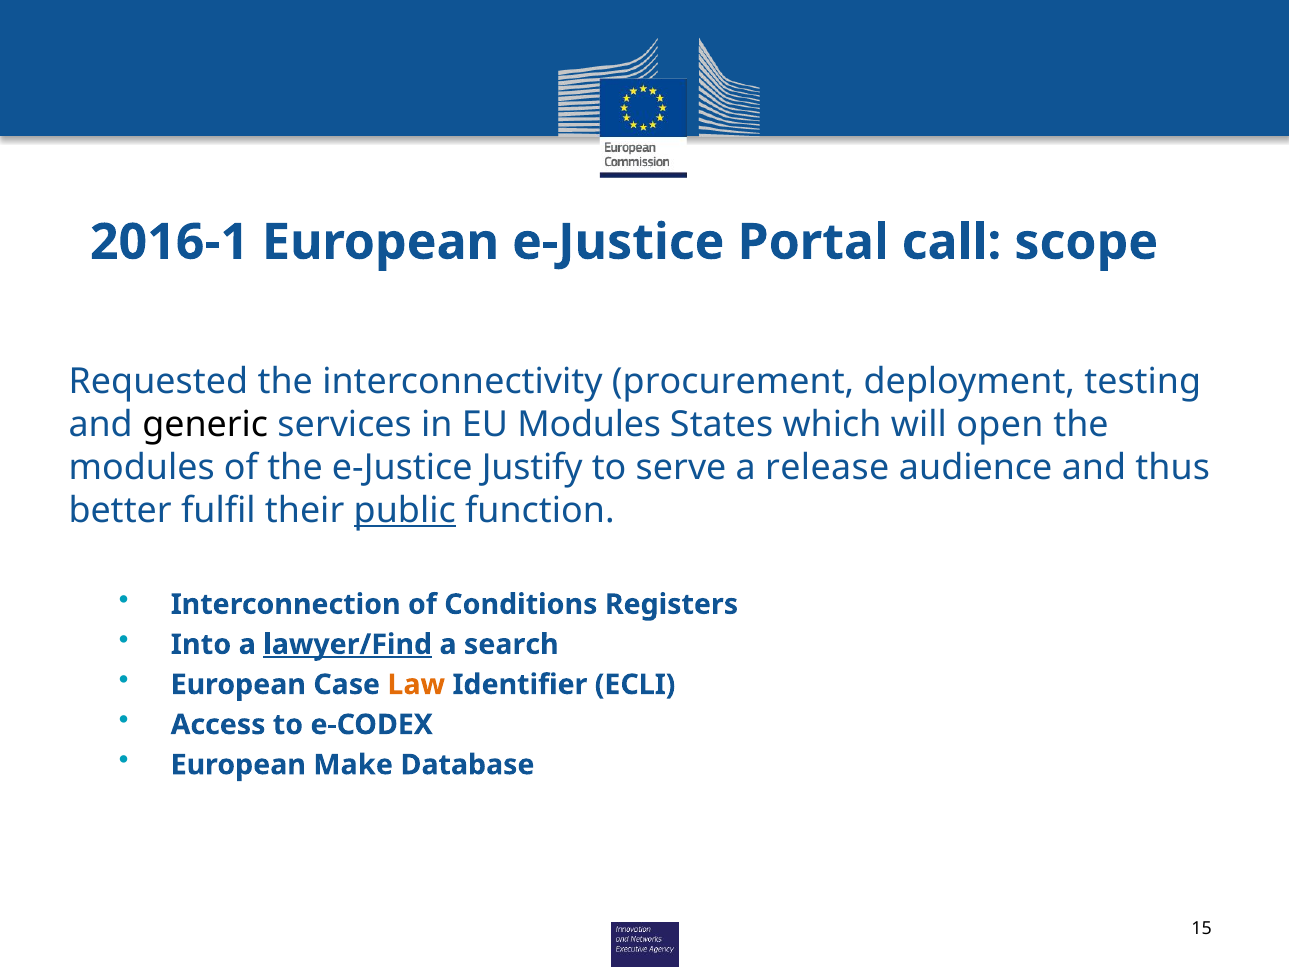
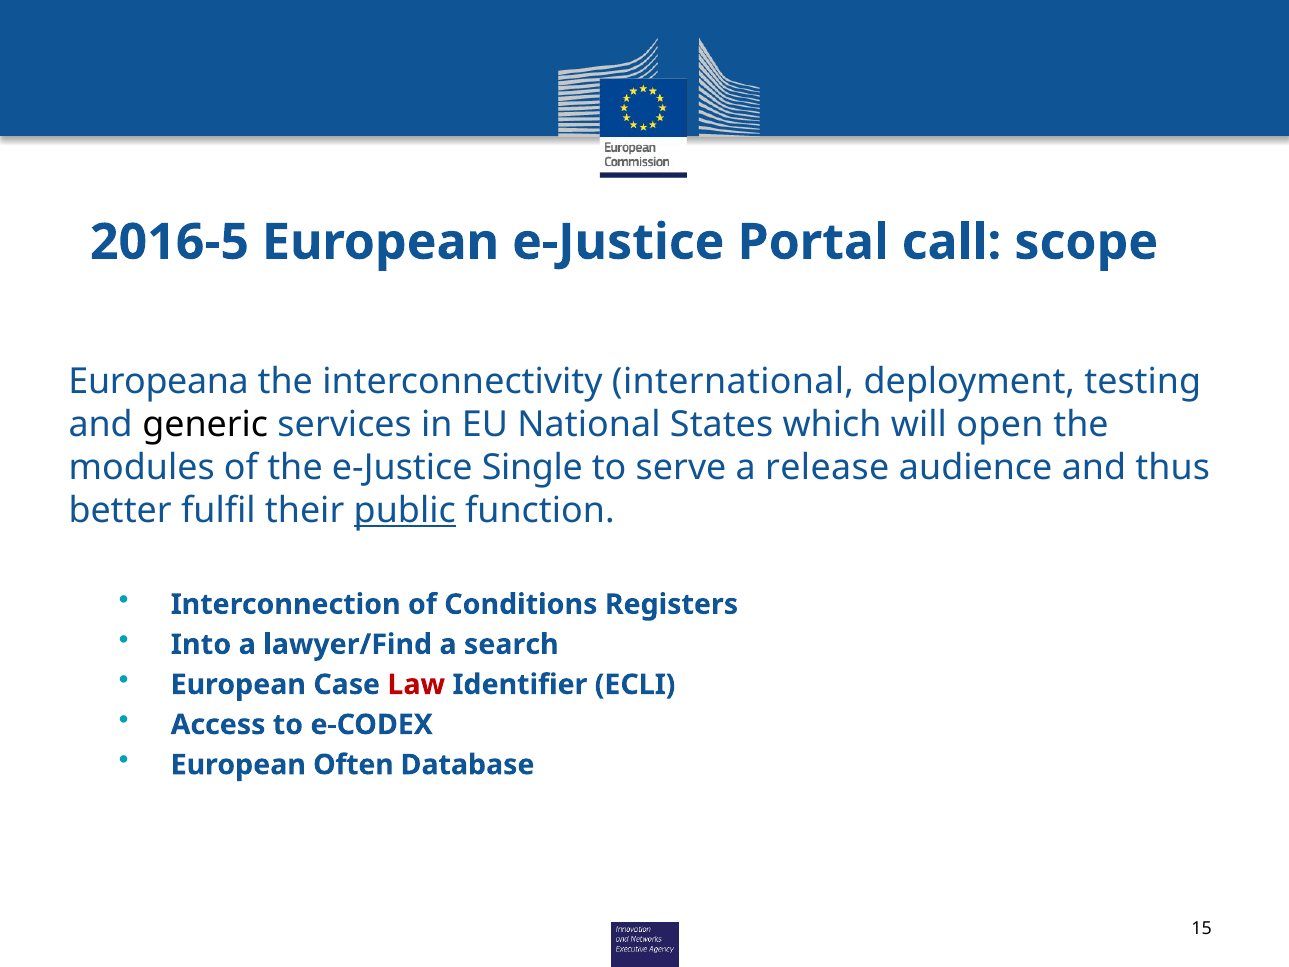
2016-1: 2016-1 -> 2016-5
Requested: Requested -> Europeana
procurement: procurement -> international
EU Modules: Modules -> National
Justify: Justify -> Single
lawyer/Find underline: present -> none
Law colour: orange -> red
Make: Make -> Often
